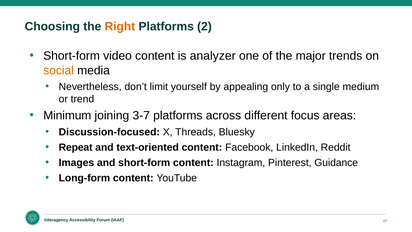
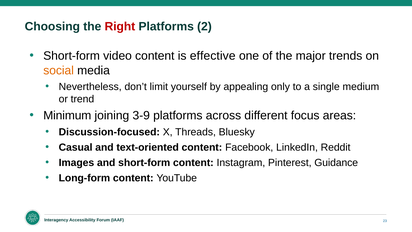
Right colour: orange -> red
analyzer: analyzer -> effective
3-7: 3-7 -> 3-9
Repeat: Repeat -> Casual
